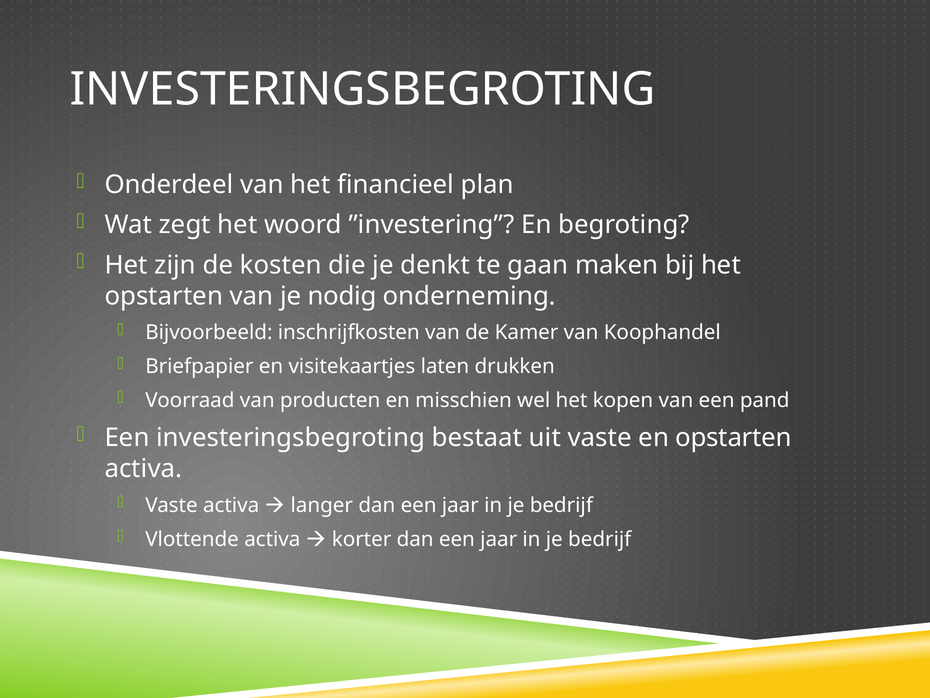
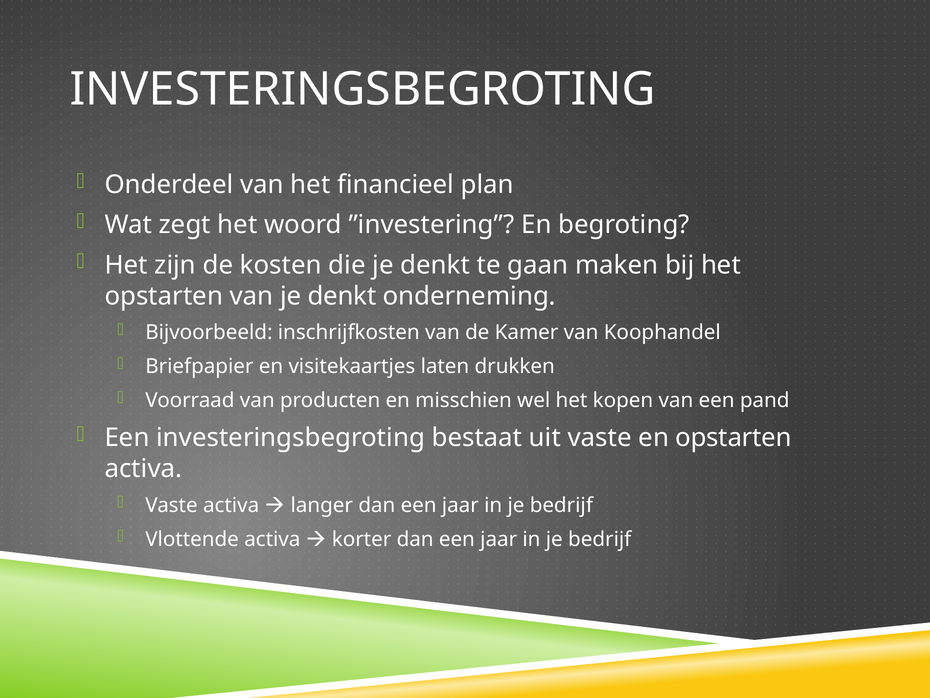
van je nodig: nodig -> denkt
